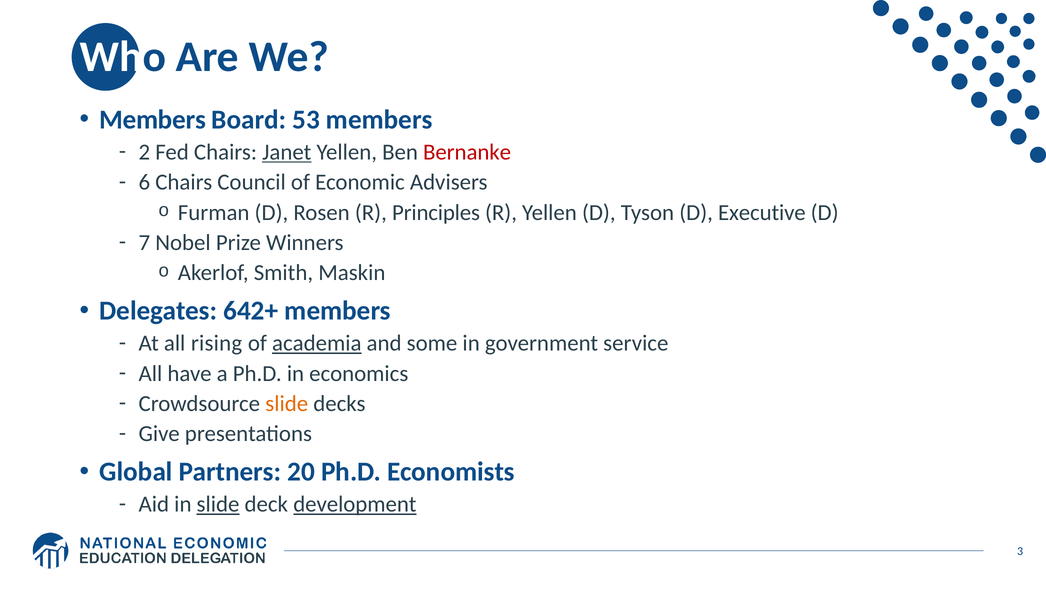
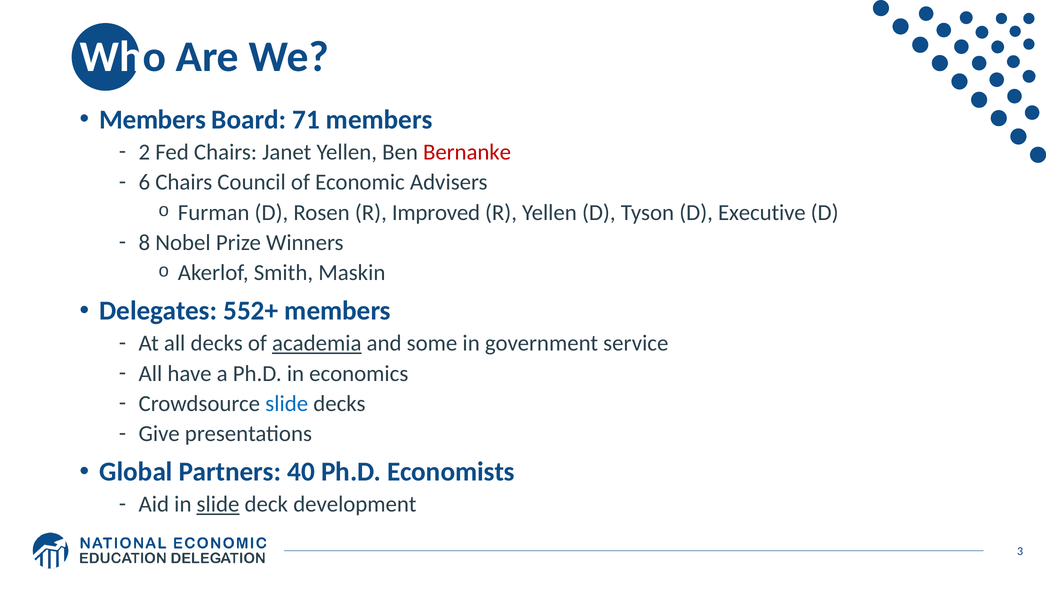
53: 53 -> 71
Janet underline: present -> none
Principles: Principles -> Improved
7: 7 -> 8
642+: 642+ -> 552+
all rising: rising -> decks
slide at (287, 403) colour: orange -> blue
20: 20 -> 40
development underline: present -> none
